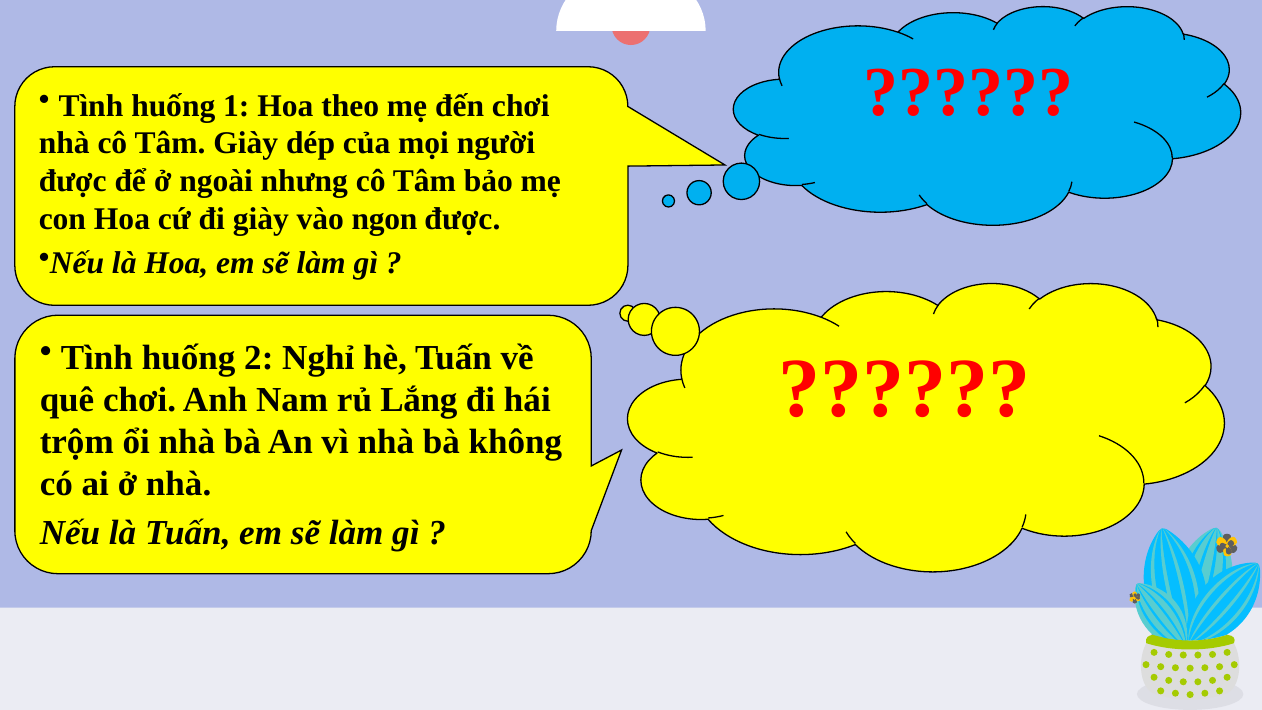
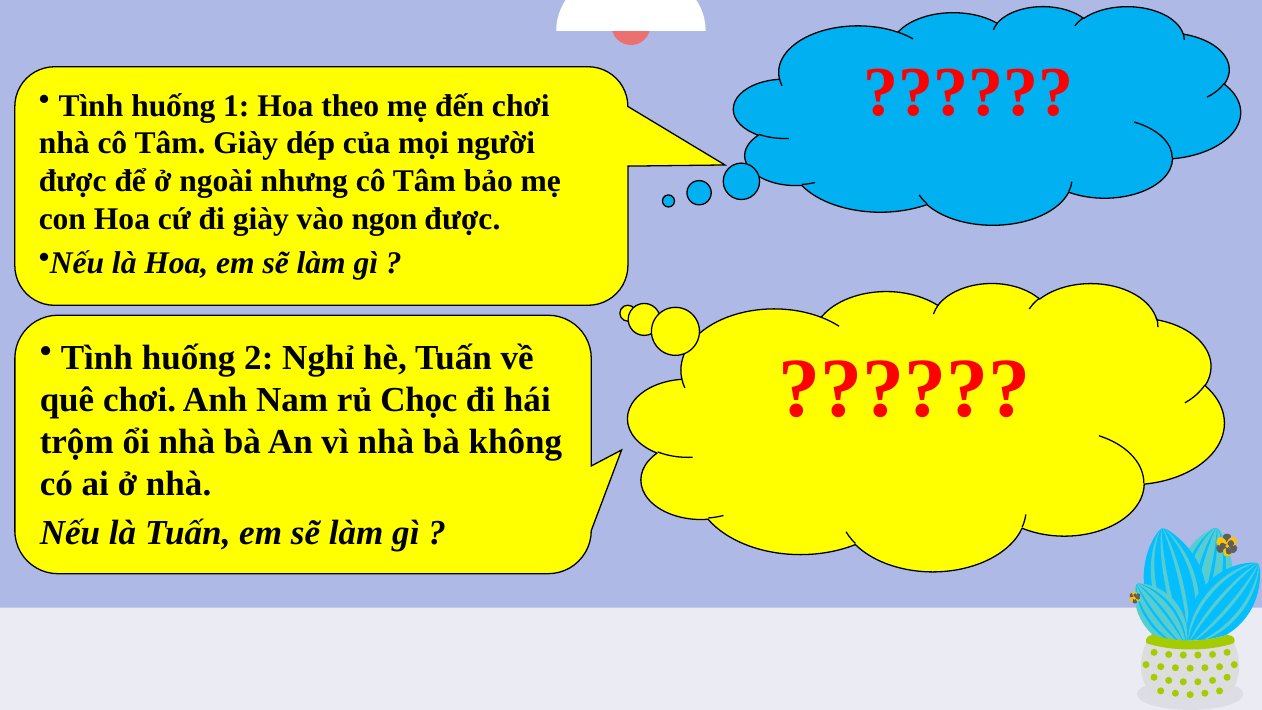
Lắng: Lắng -> Chọc
